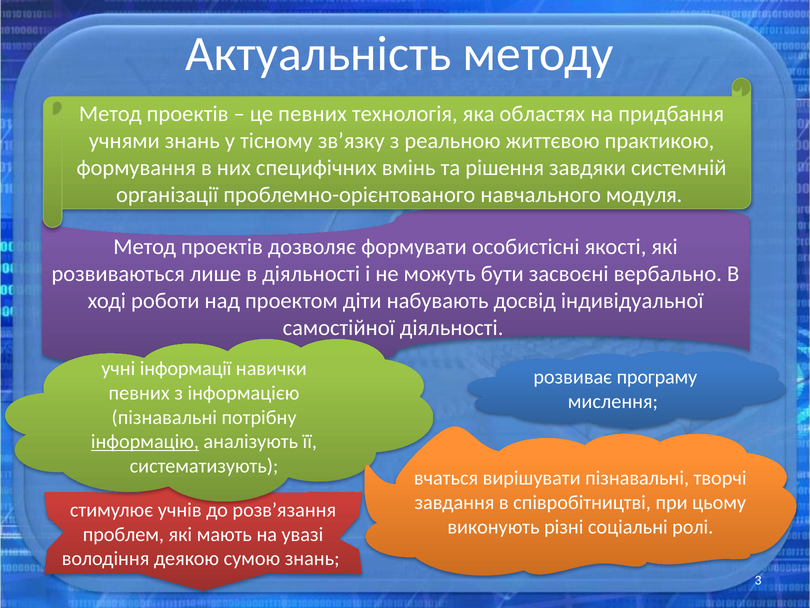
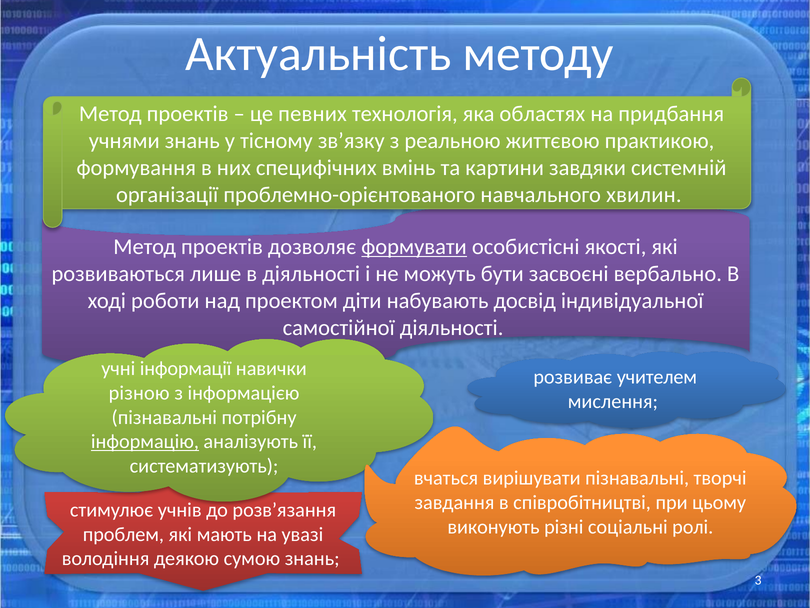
рішення: рішення -> картини
модуля: модуля -> хвилин
формувати underline: none -> present
програму: програму -> учителем
певних at (139, 393): певних -> різною
